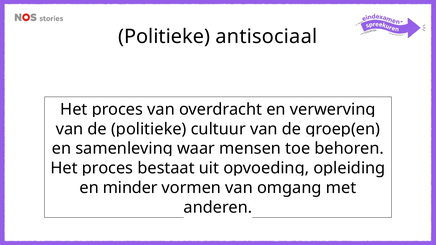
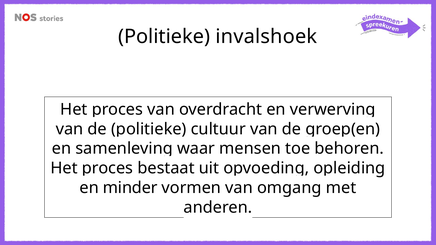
antisociaal: antisociaal -> invalshoek
